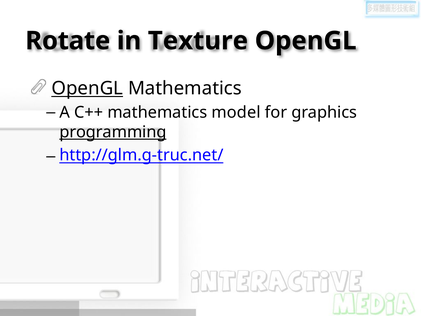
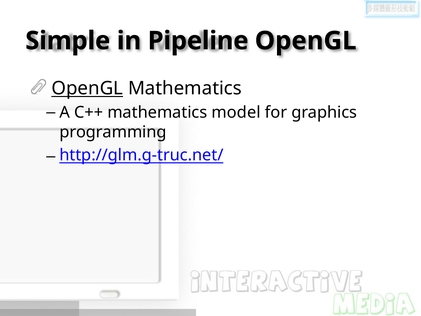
Rotate: Rotate -> Simple
Texture: Texture -> Pipeline
programming underline: present -> none
